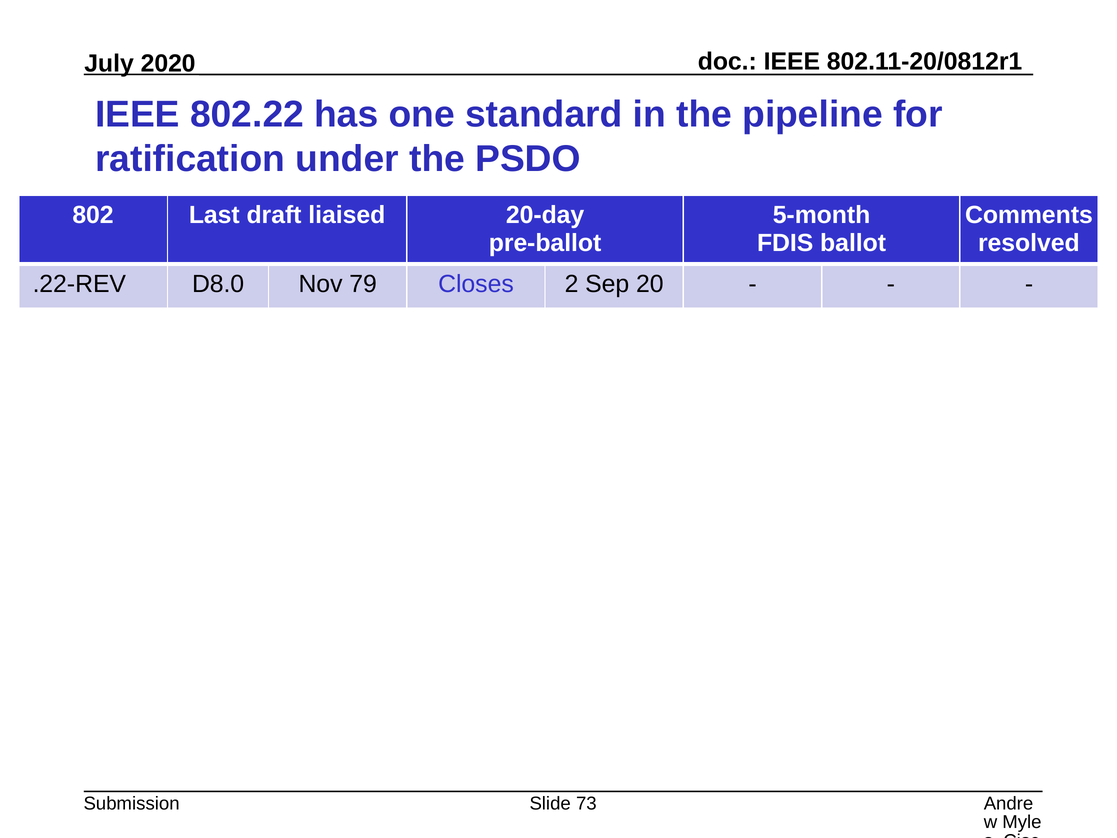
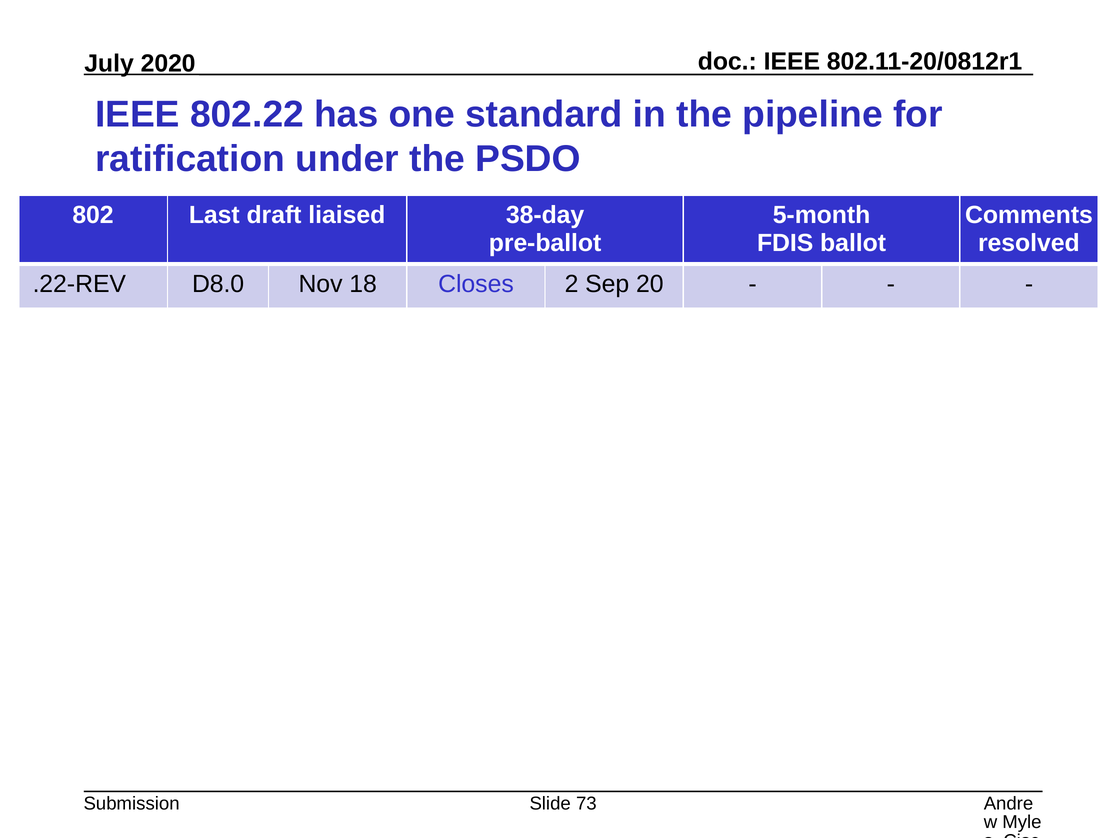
20-day: 20-day -> 38-day
79: 79 -> 18
